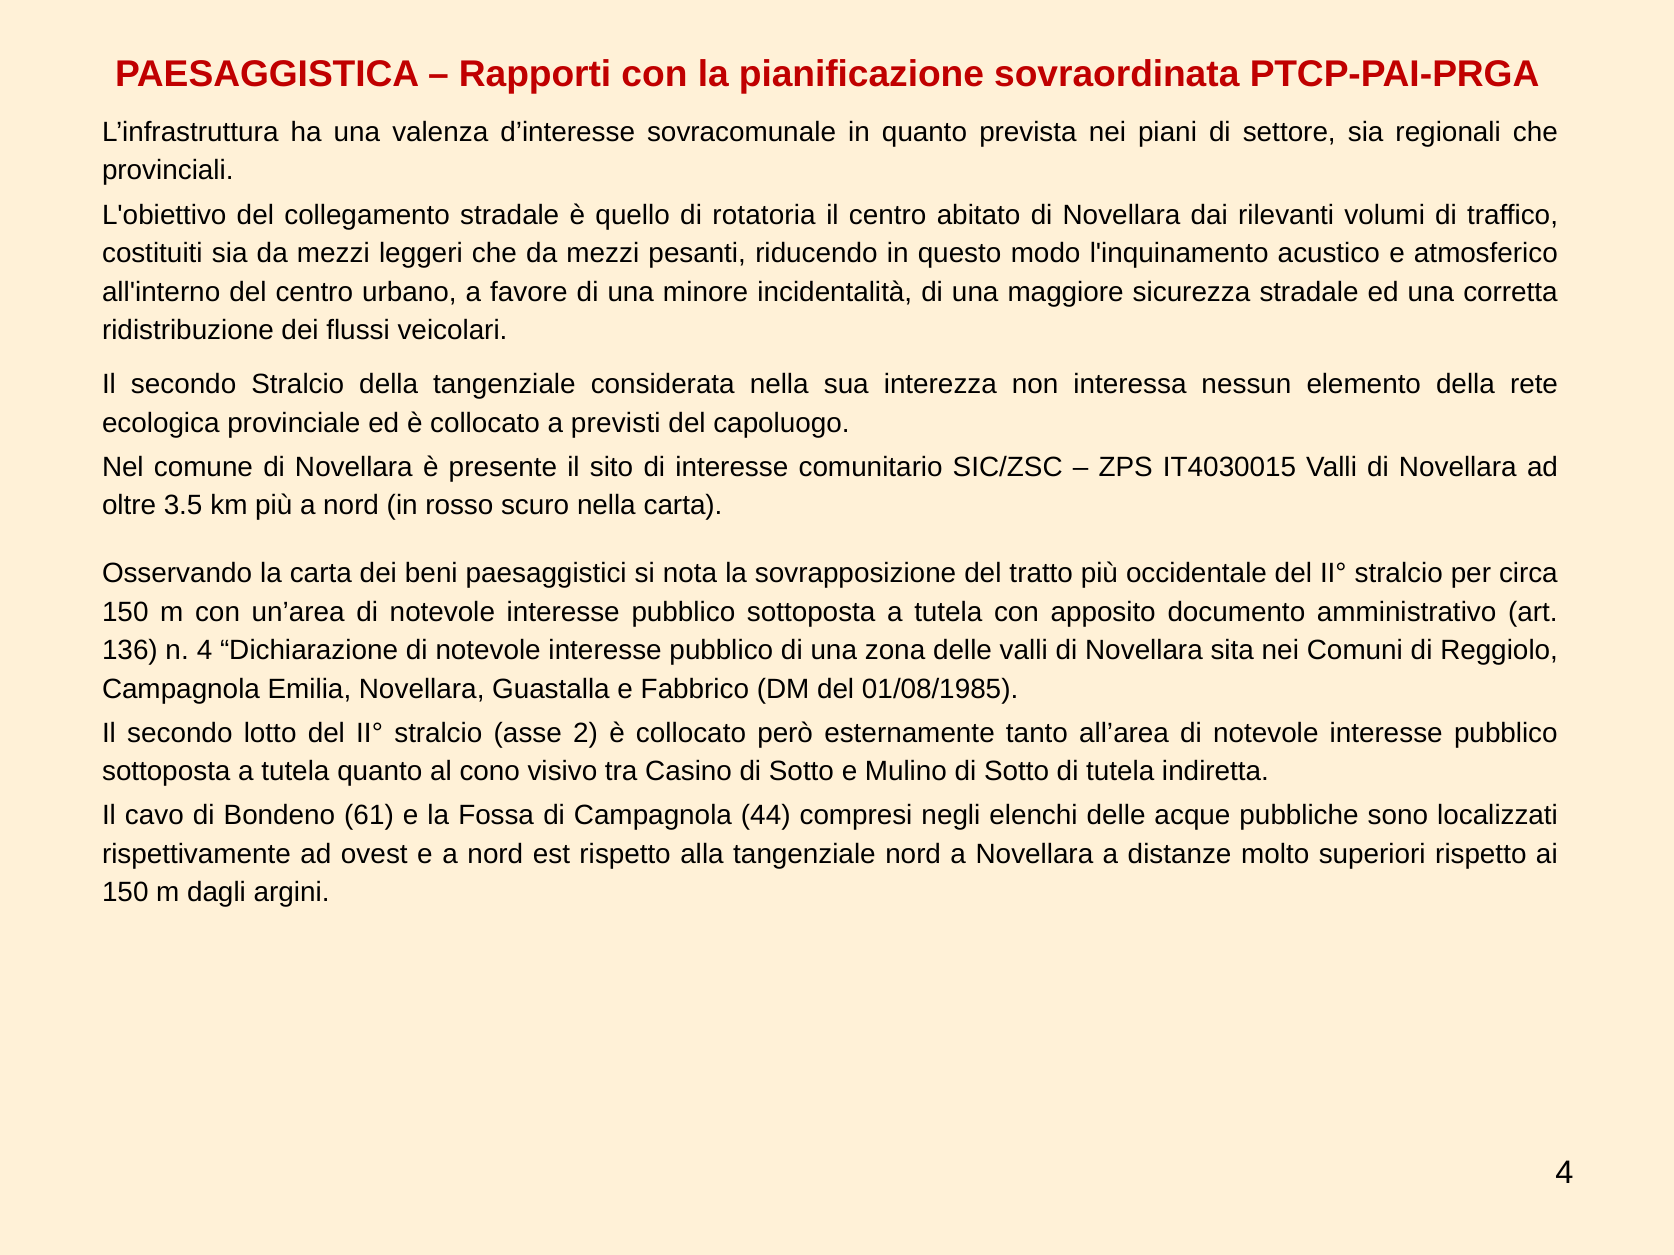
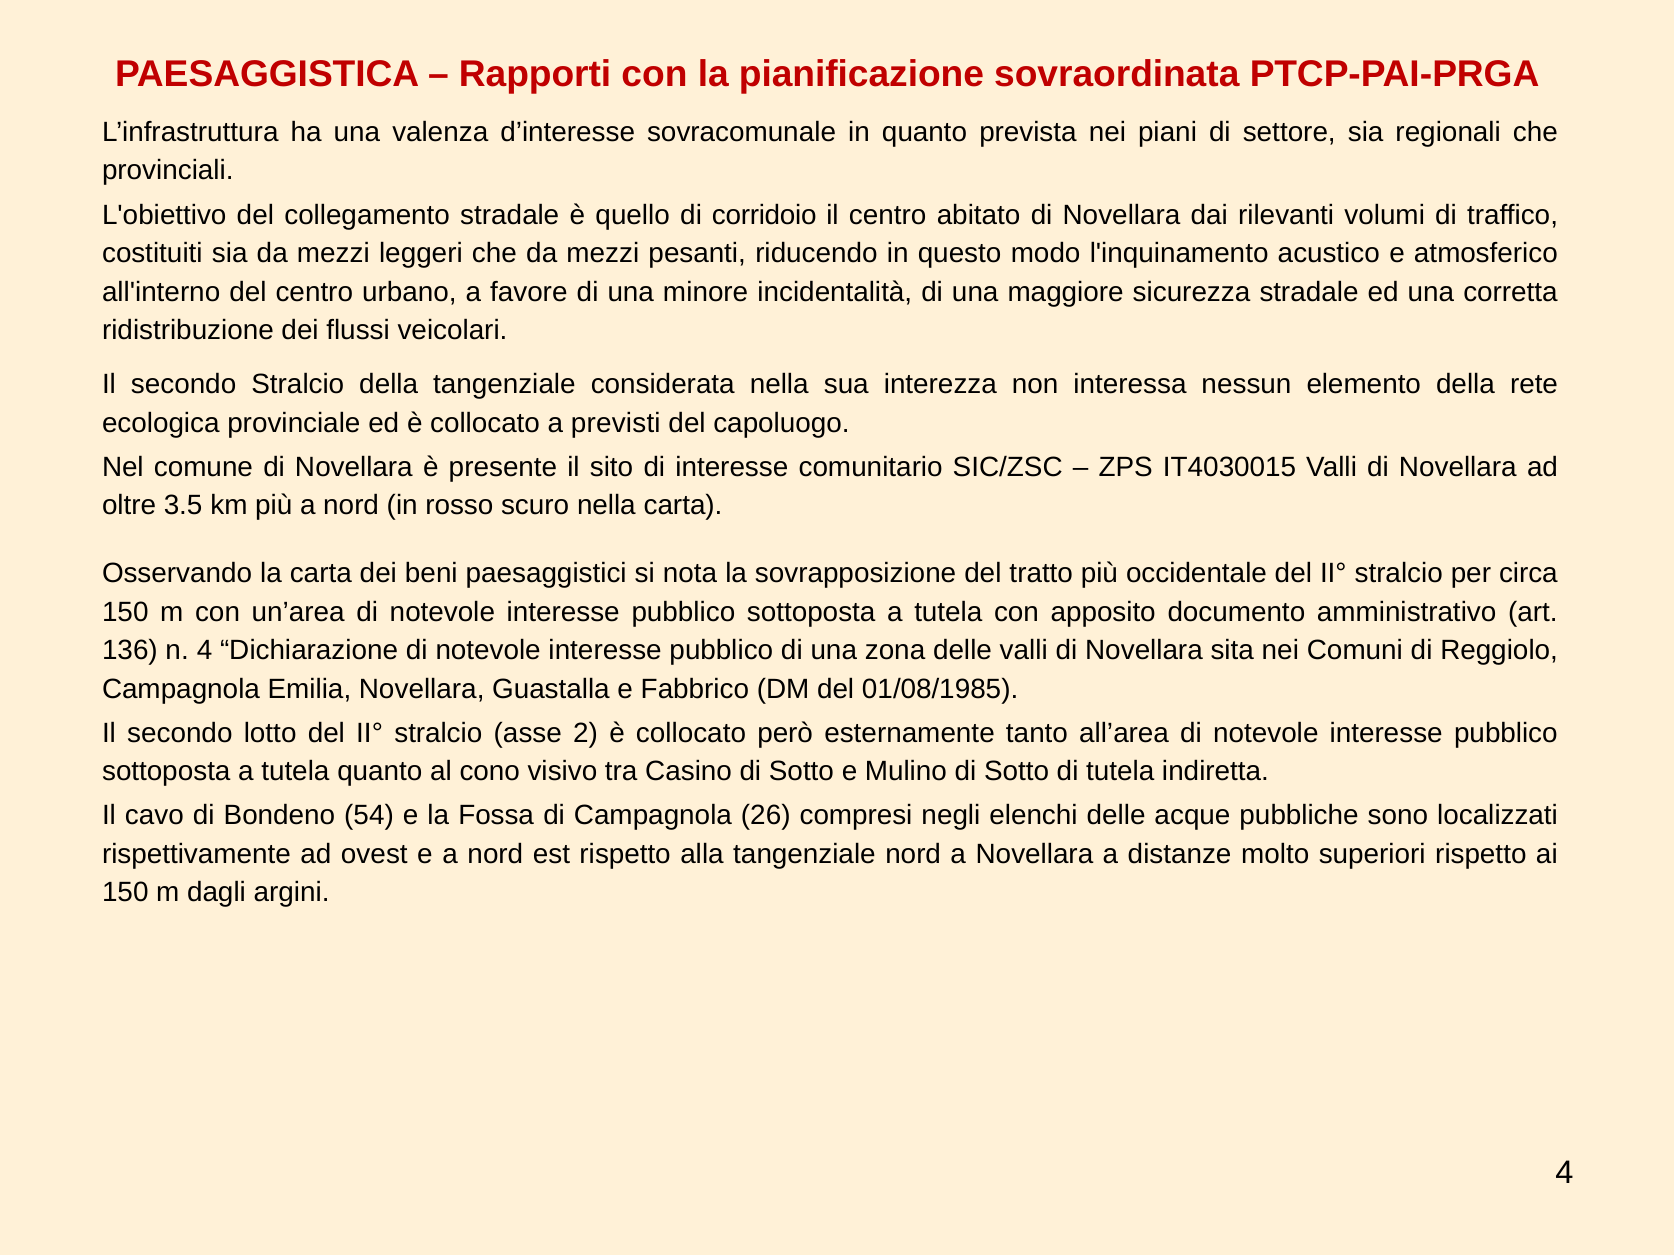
rotatoria: rotatoria -> corridoio
61: 61 -> 54
44: 44 -> 26
